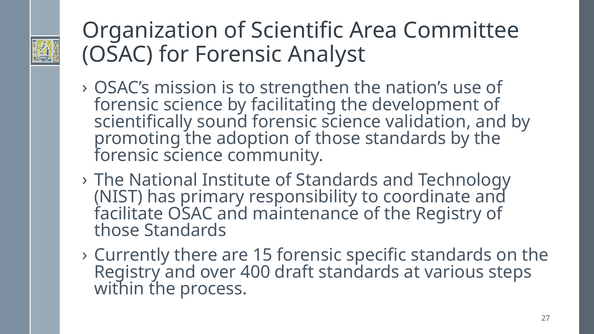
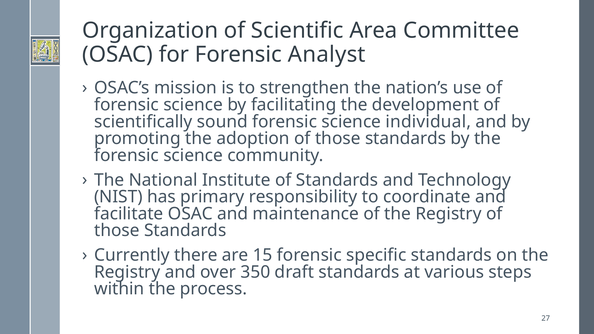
validation: validation -> individual
400: 400 -> 350
